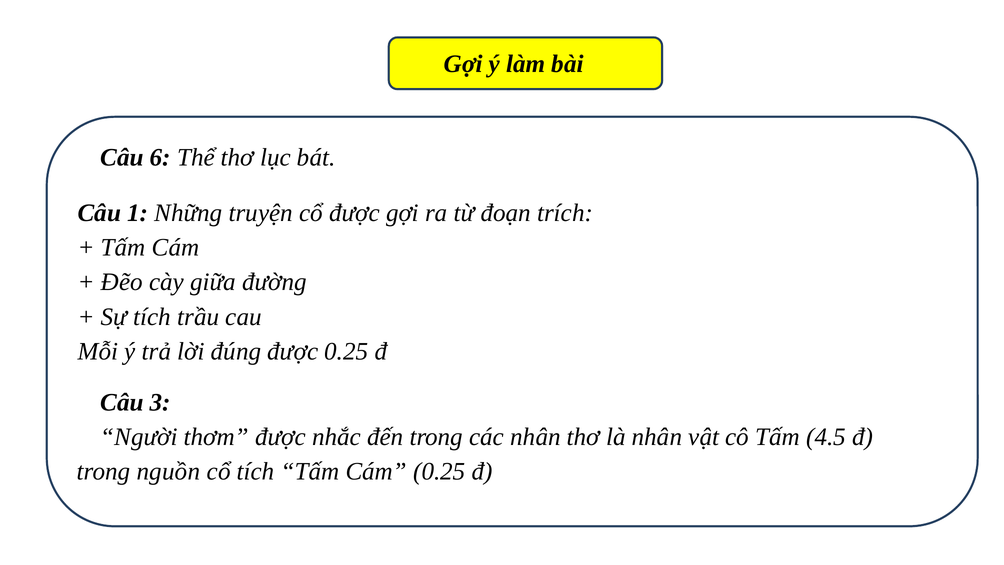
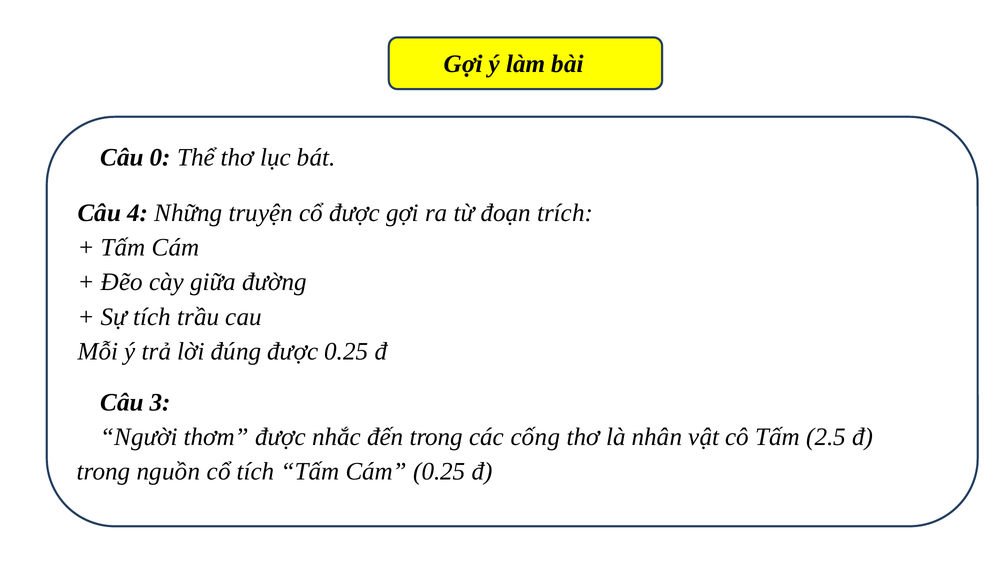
6: 6 -> 0
1: 1 -> 4
các nhân: nhân -> cống
4.5: 4.5 -> 2.5
